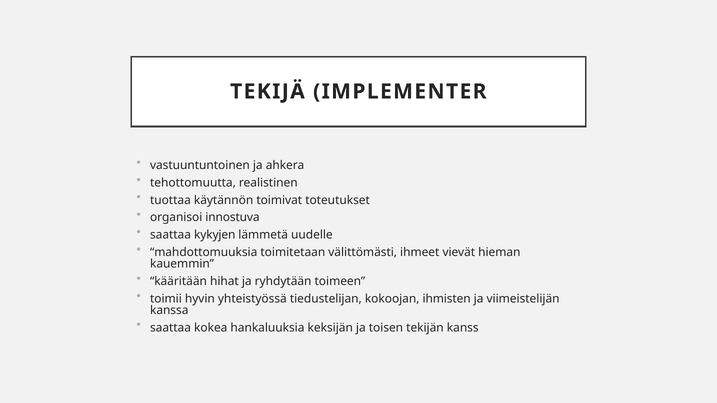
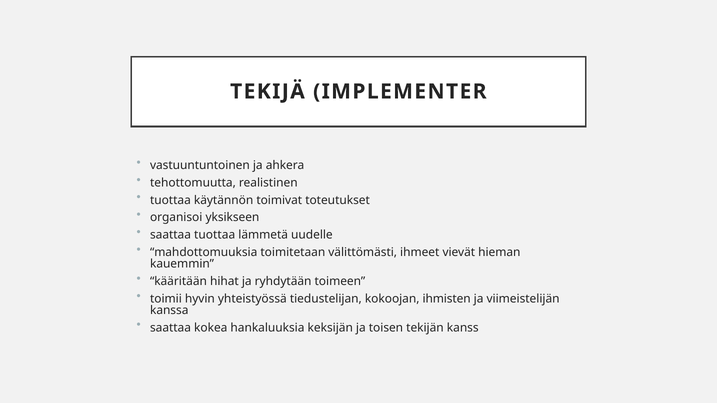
innostuva: innostuva -> yksikseen
saattaa kykyjen: kykyjen -> tuottaa
